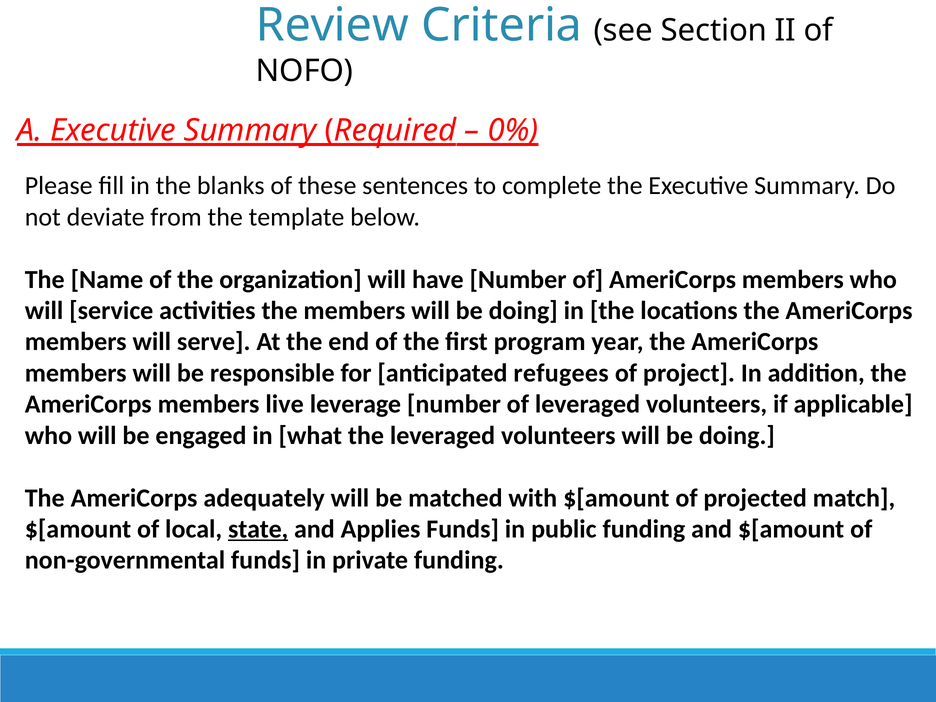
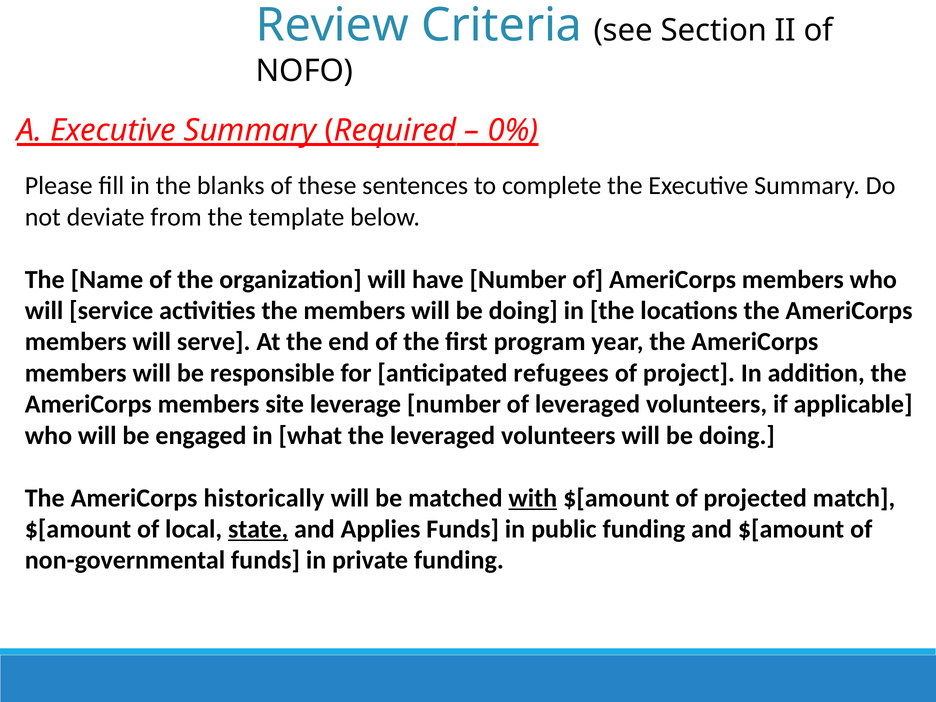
live: live -> site
adequately: adequately -> historically
with underline: none -> present
